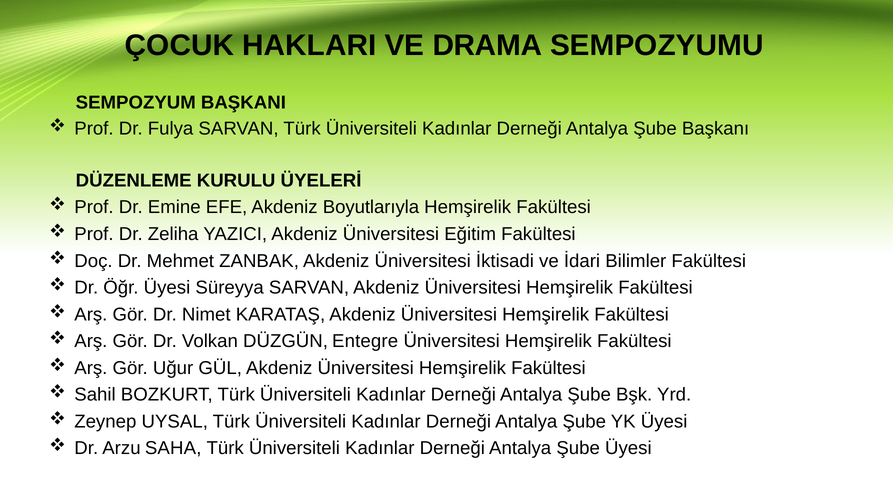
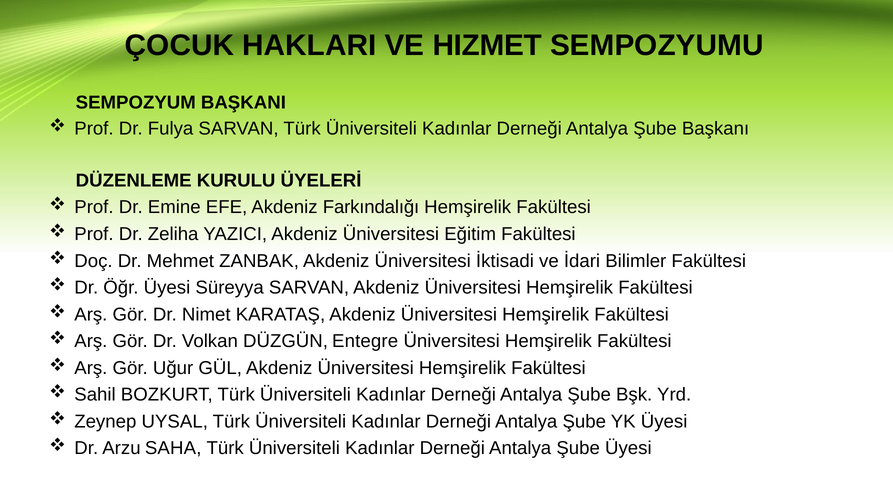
DRAMA: DRAMA -> HIZMET
Boyutlarıyla: Boyutlarıyla -> Farkındalığı
